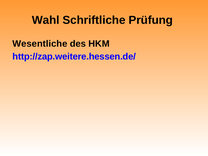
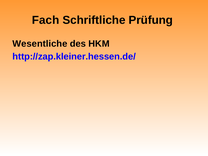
Wahl: Wahl -> Fach
http://zap.weitere.hessen.de/: http://zap.weitere.hessen.de/ -> http://zap.kleiner.hessen.de/
